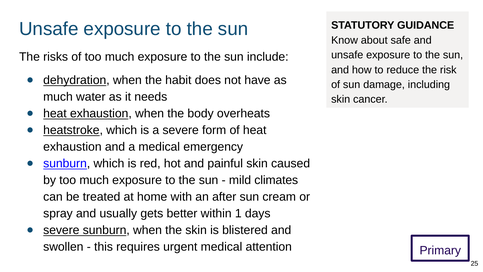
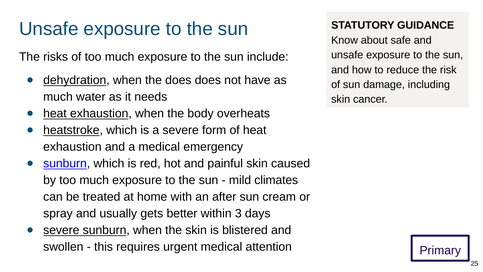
the habit: habit -> does
1: 1 -> 3
